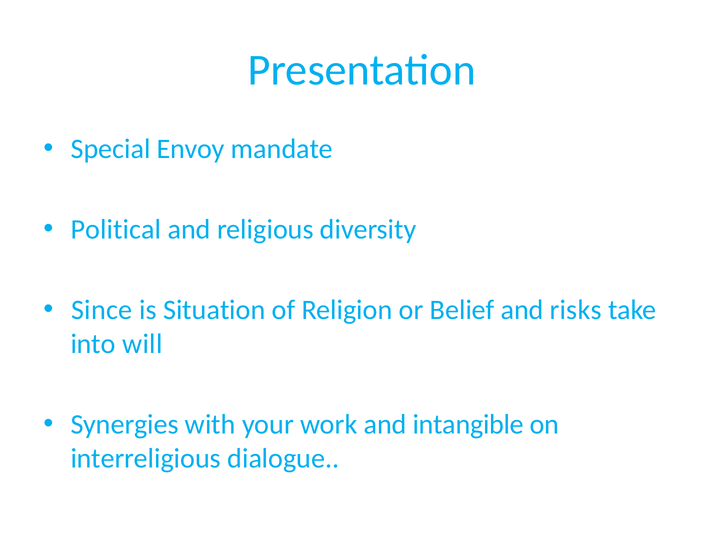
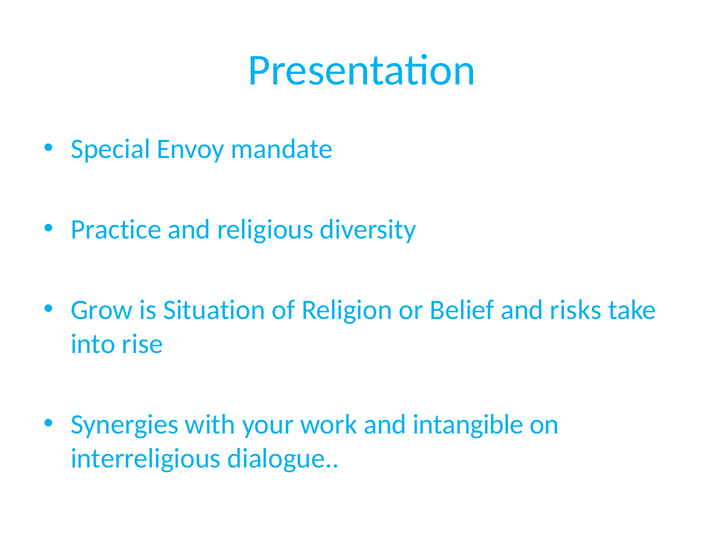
Political: Political -> Practice
Since: Since -> Grow
will: will -> rise
